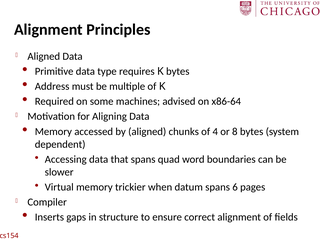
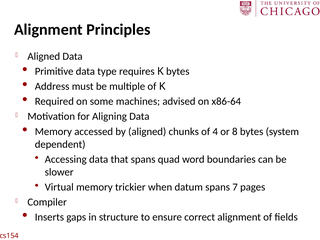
6: 6 -> 7
